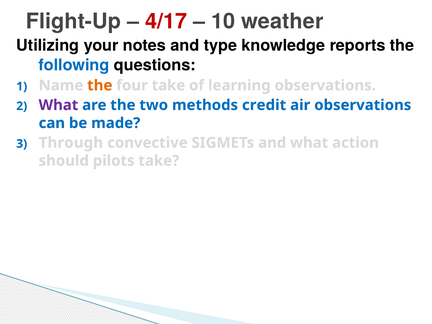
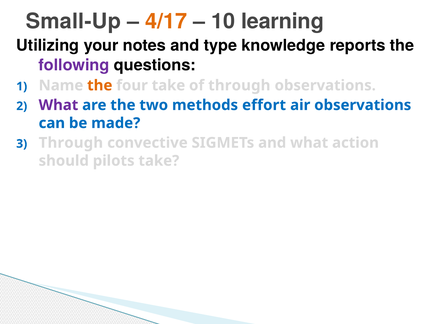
Flight-Up: Flight-Up -> Small-Up
4/17 colour: red -> orange
weather: weather -> learning
following colour: blue -> purple
of learning: learning -> through
credit: credit -> effort
